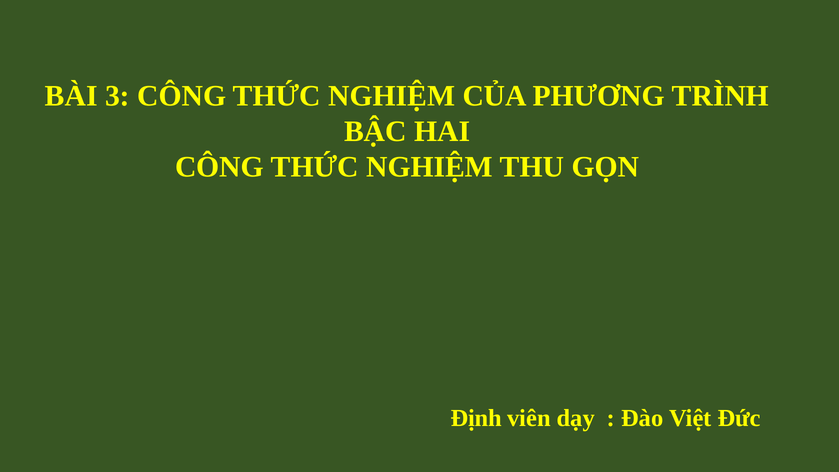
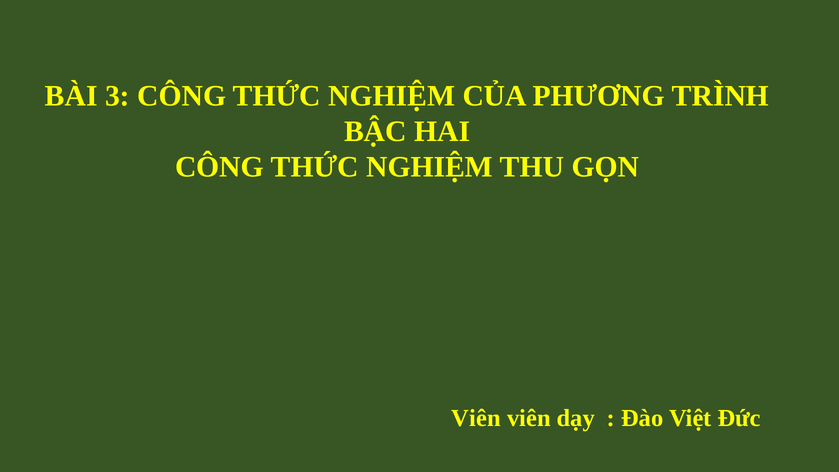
Định at (476, 418): Định -> Viên
